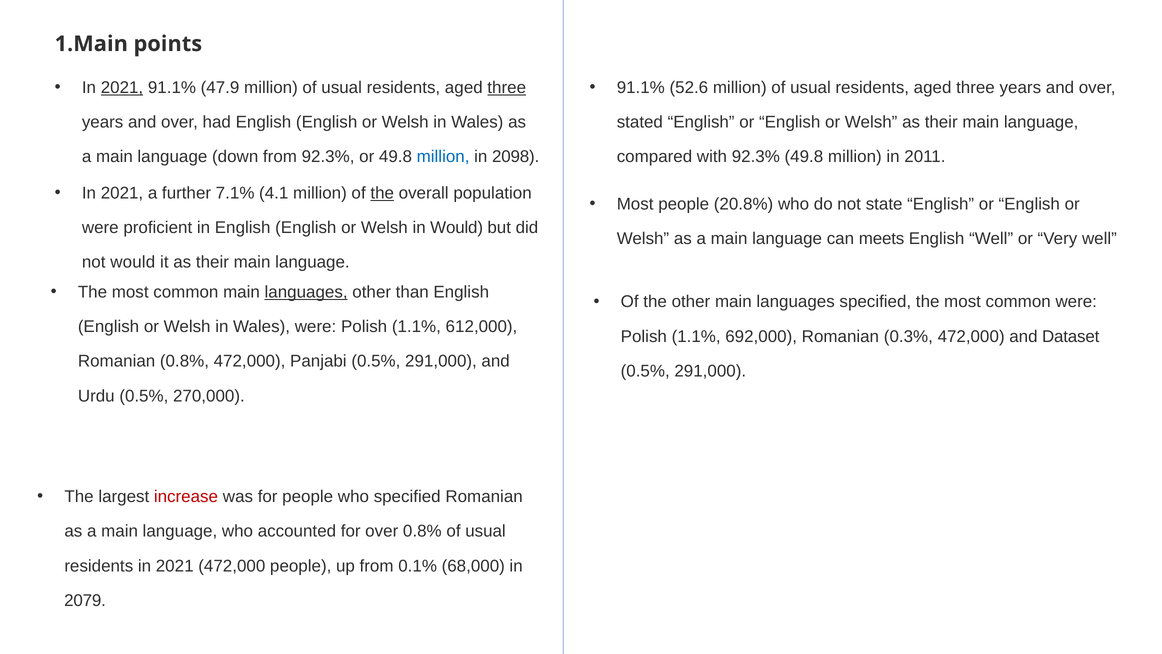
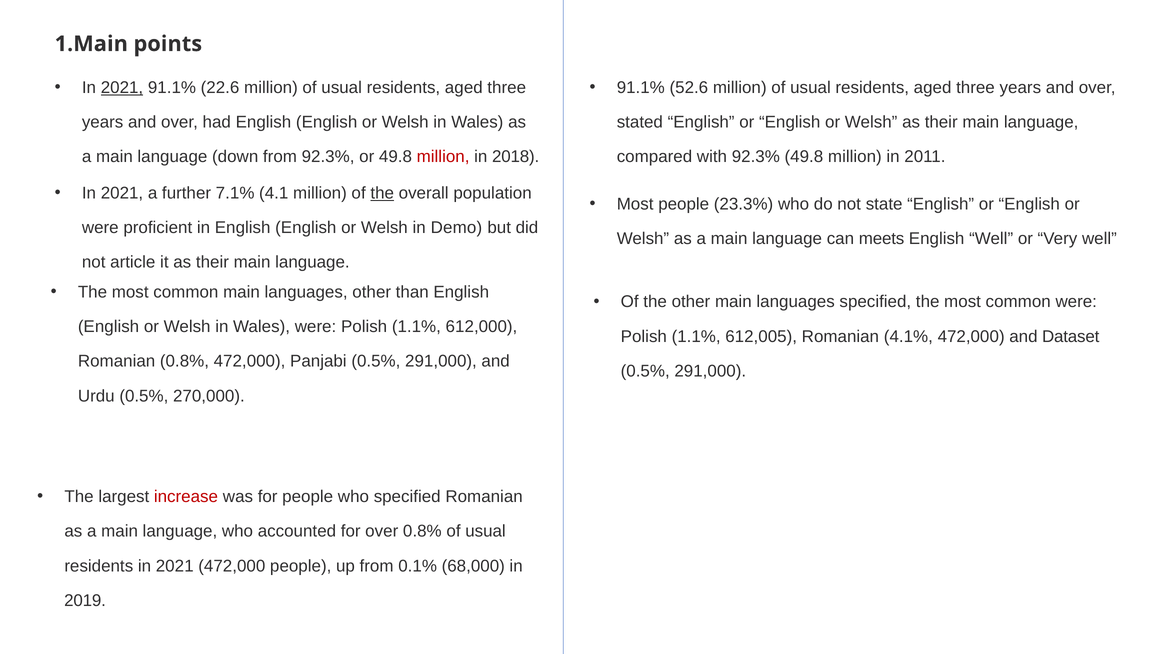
47.9: 47.9 -> 22.6
three at (507, 87) underline: present -> none
million at (443, 157) colour: blue -> red
2098: 2098 -> 2018
20.8%: 20.8% -> 23.3%
in Would: Would -> Demo
not would: would -> article
languages at (306, 292) underline: present -> none
692,000: 692,000 -> 612,005
0.3%: 0.3% -> 4.1%
2079: 2079 -> 2019
